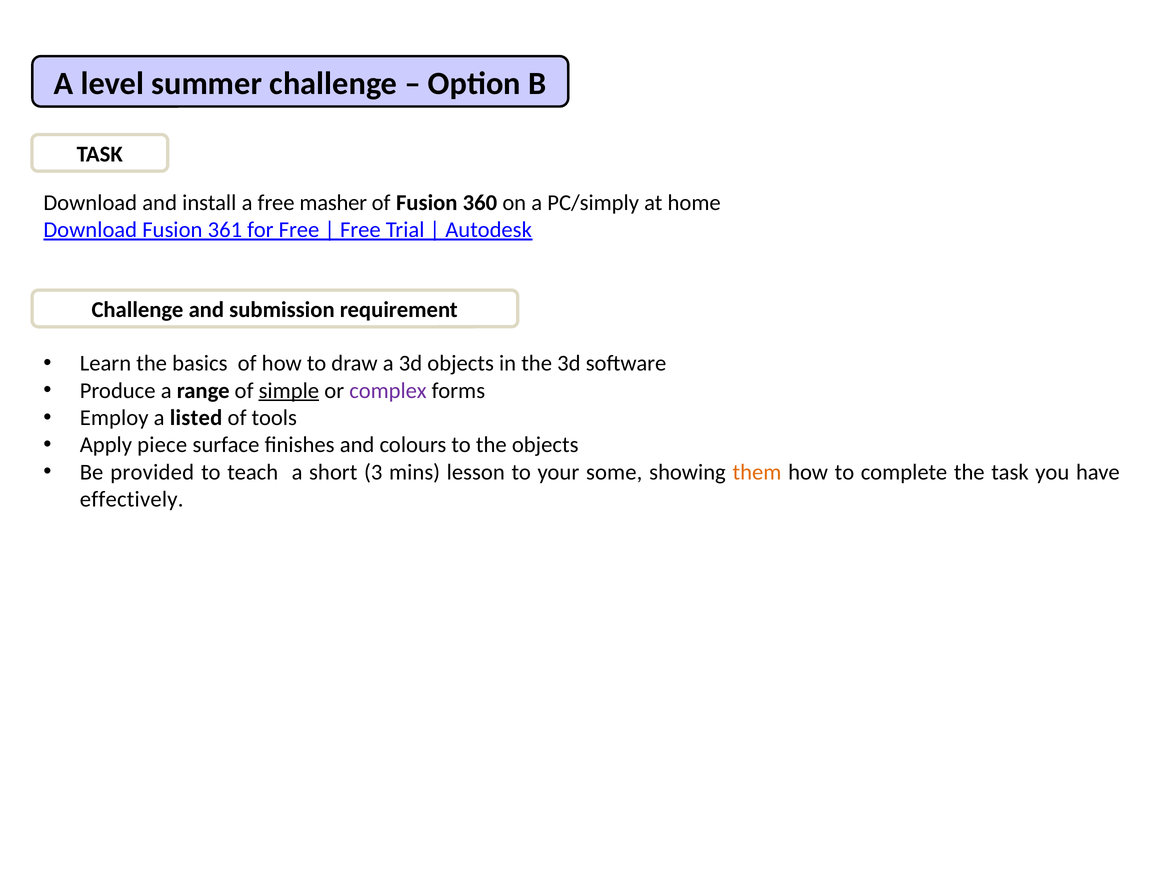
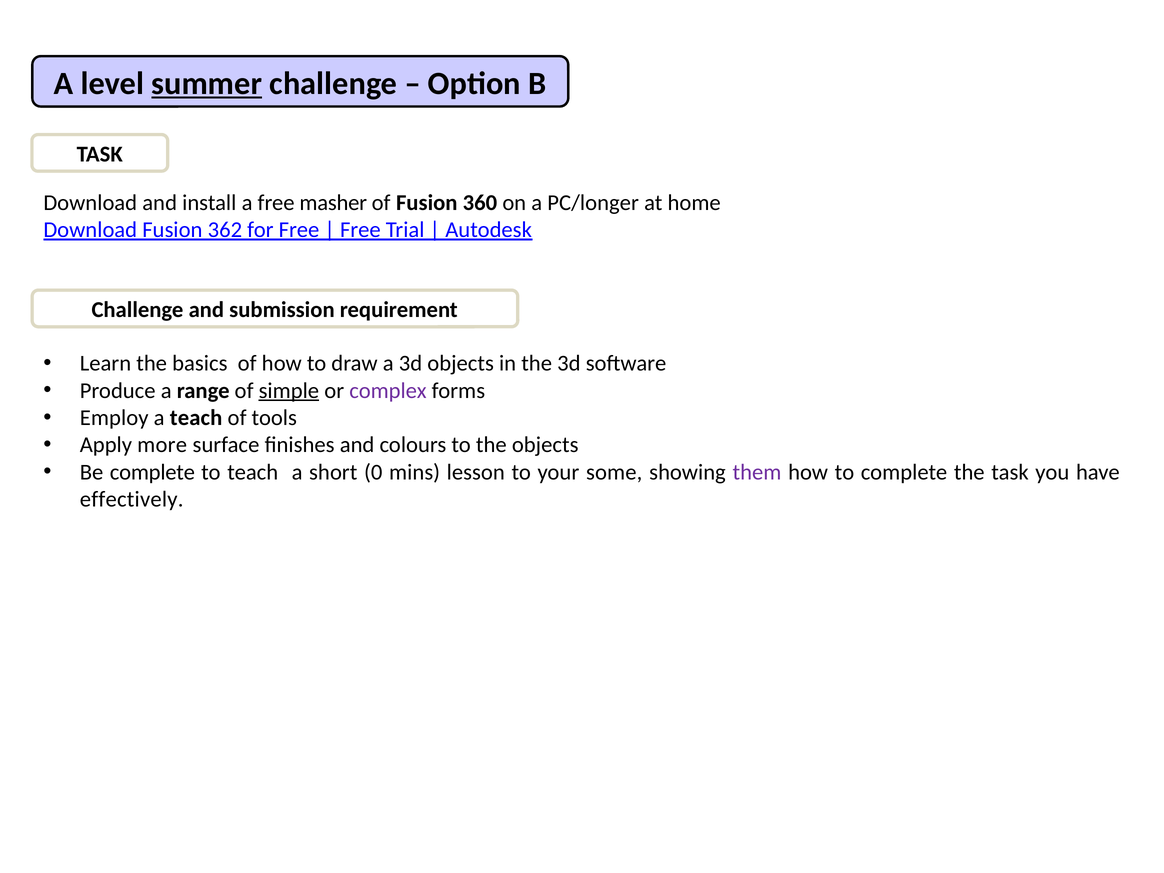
summer underline: none -> present
PC/simply: PC/simply -> PC/longer
361: 361 -> 362
a listed: listed -> teach
piece: piece -> more
Be provided: provided -> complete
3: 3 -> 0
them colour: orange -> purple
